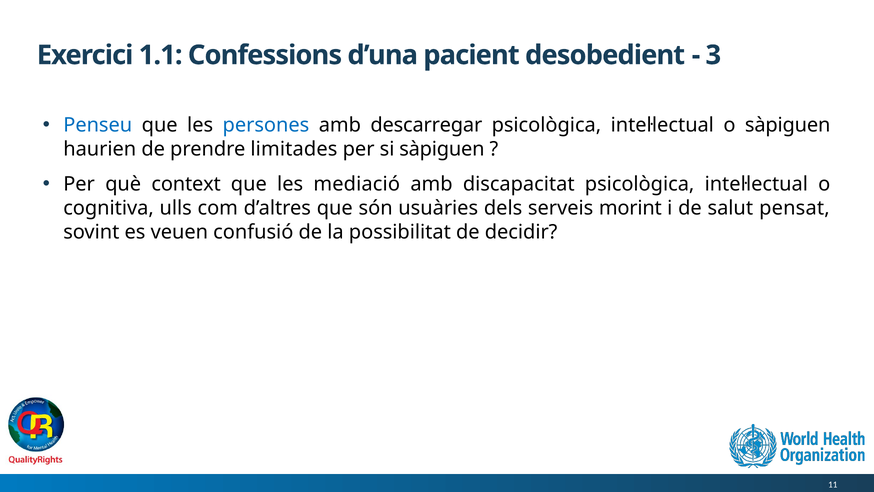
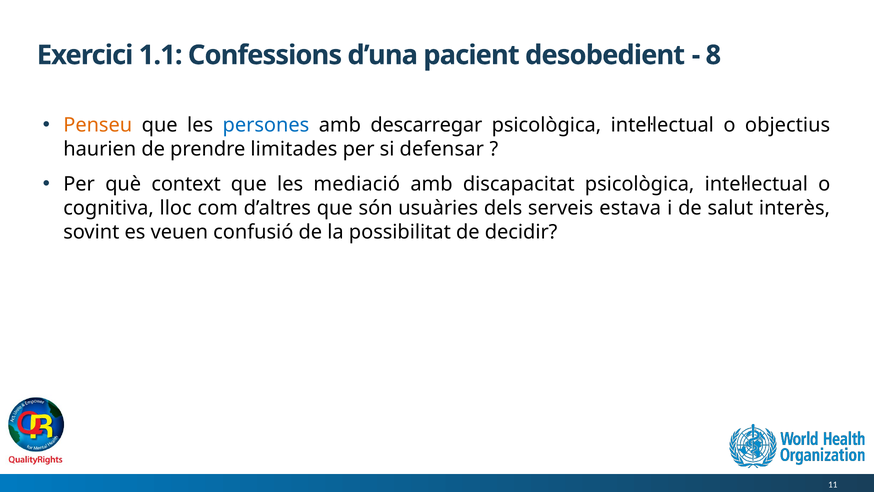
3: 3 -> 8
Penseu colour: blue -> orange
o sàpiguen: sàpiguen -> objectius
si sàpiguen: sàpiguen -> defensar
ulls: ulls -> lloc
morint: morint -> estava
pensat: pensat -> interès
